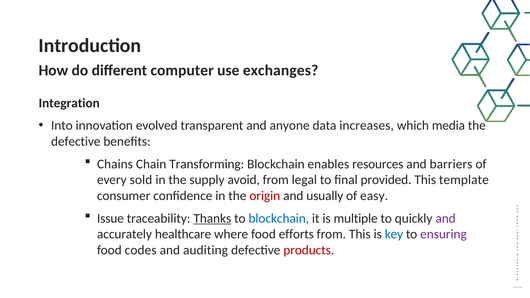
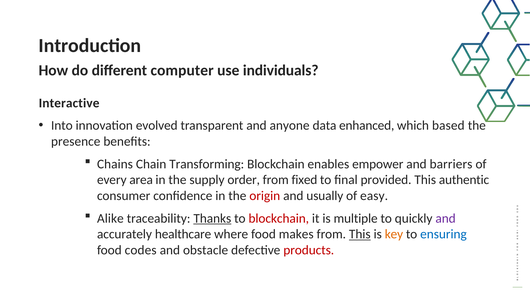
exchanges: exchanges -> individuals
Integration: Integration -> Interactive
increases: increases -> enhanced
media: media -> based
defective at (76, 142): defective -> presence
resources: resources -> empower
sold: sold -> area
avoid: avoid -> order
legal: legal -> fixed
template: template -> authentic
Issue: Issue -> Alike
blockchain at (279, 218) colour: blue -> red
efforts: efforts -> makes
This at (360, 234) underline: none -> present
key colour: blue -> orange
ensuring colour: purple -> blue
auditing: auditing -> obstacle
